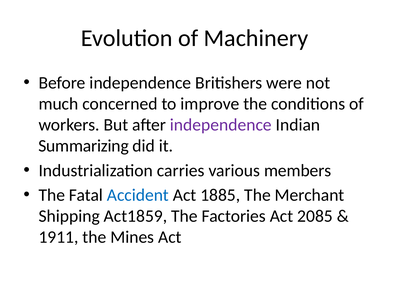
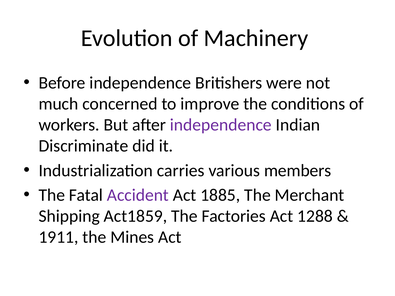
Summarizing: Summarizing -> Discriminate
Accident colour: blue -> purple
2085: 2085 -> 1288
